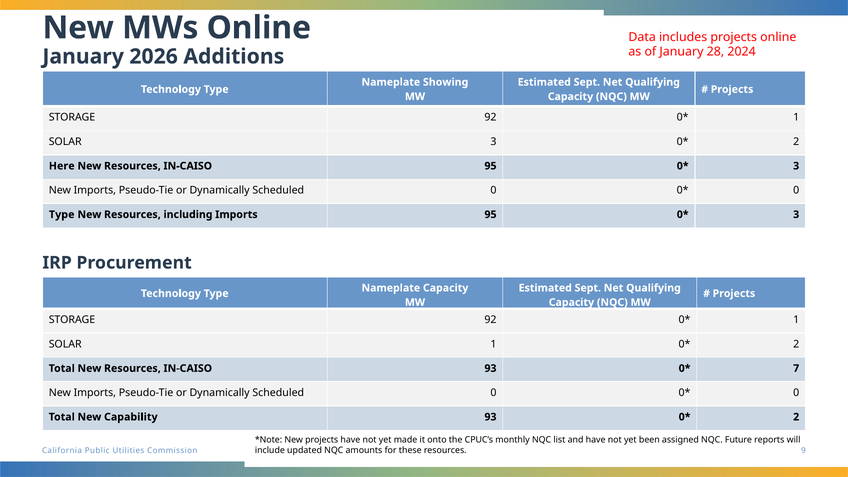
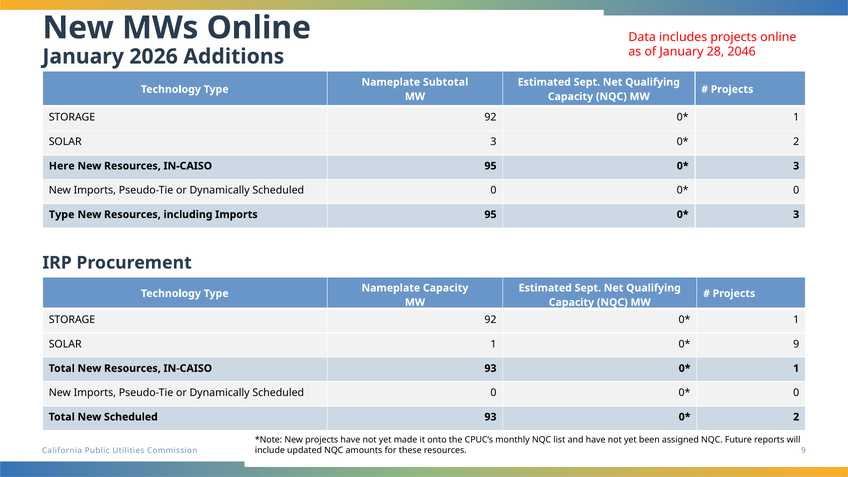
2024: 2024 -> 2046
Showing: Showing -> Subtotal
2 at (796, 344): 2 -> 9
7 at (796, 368): 7 -> 1
New Capability: Capability -> Scheduled
